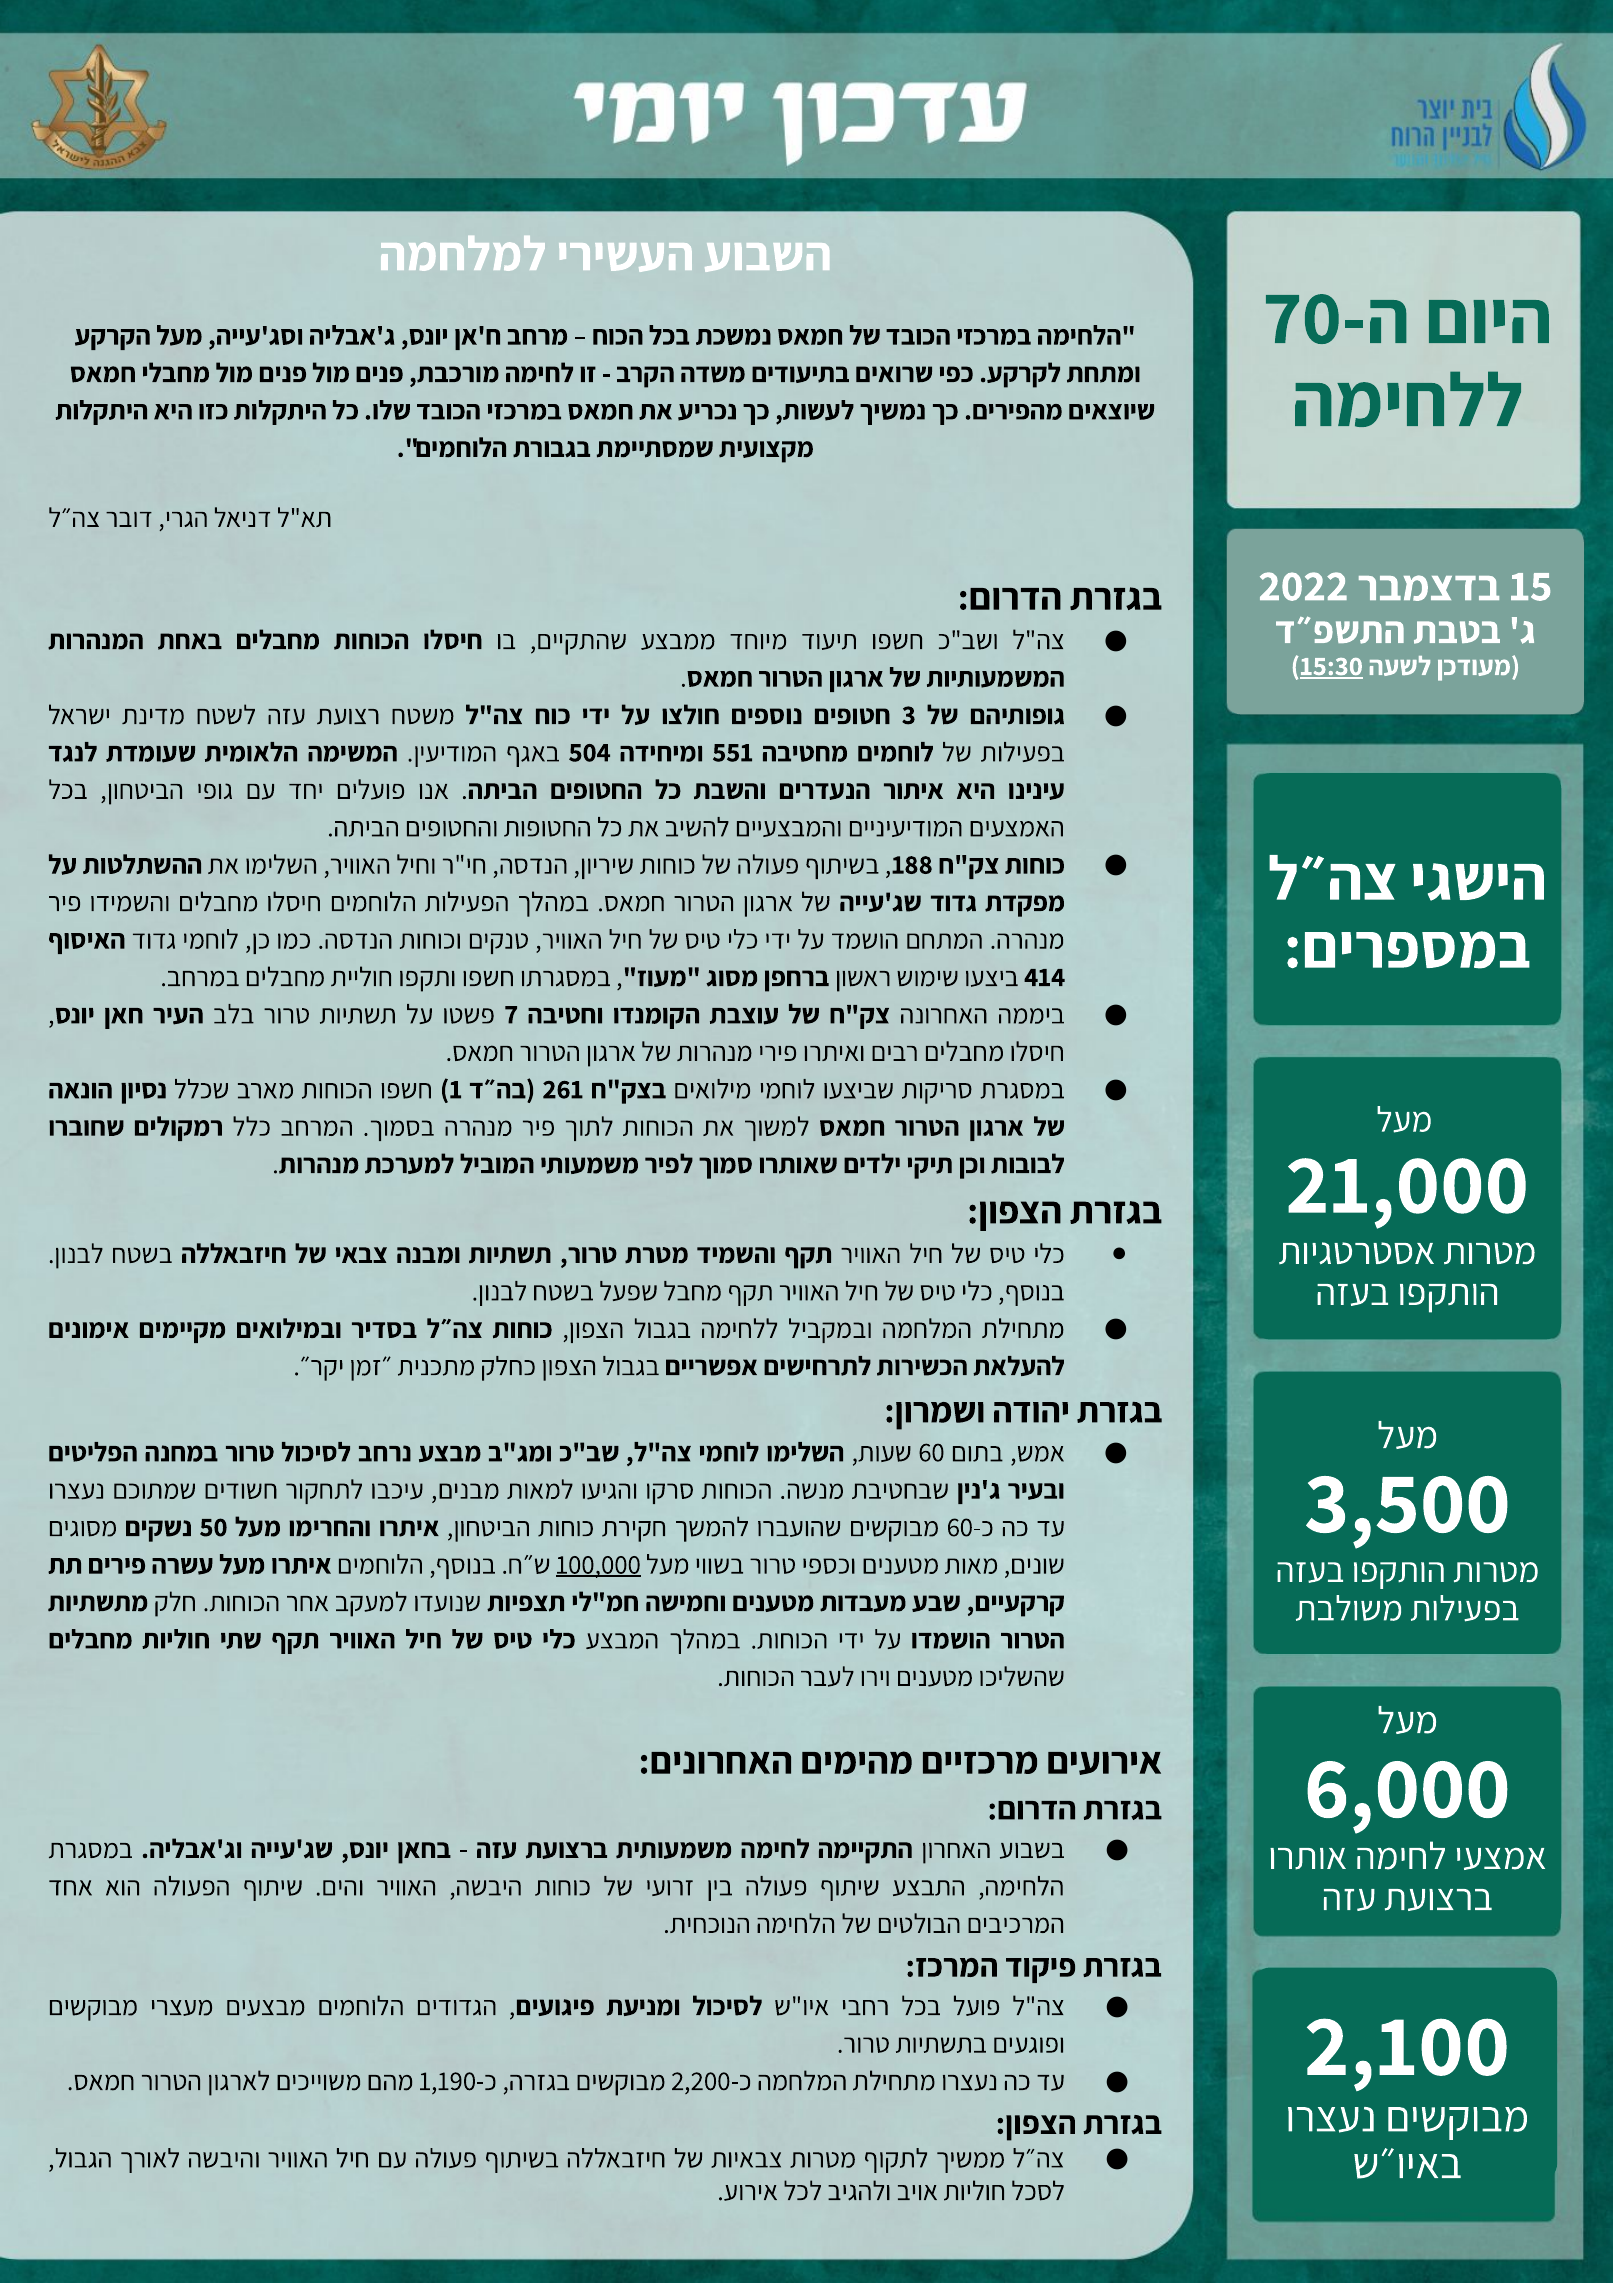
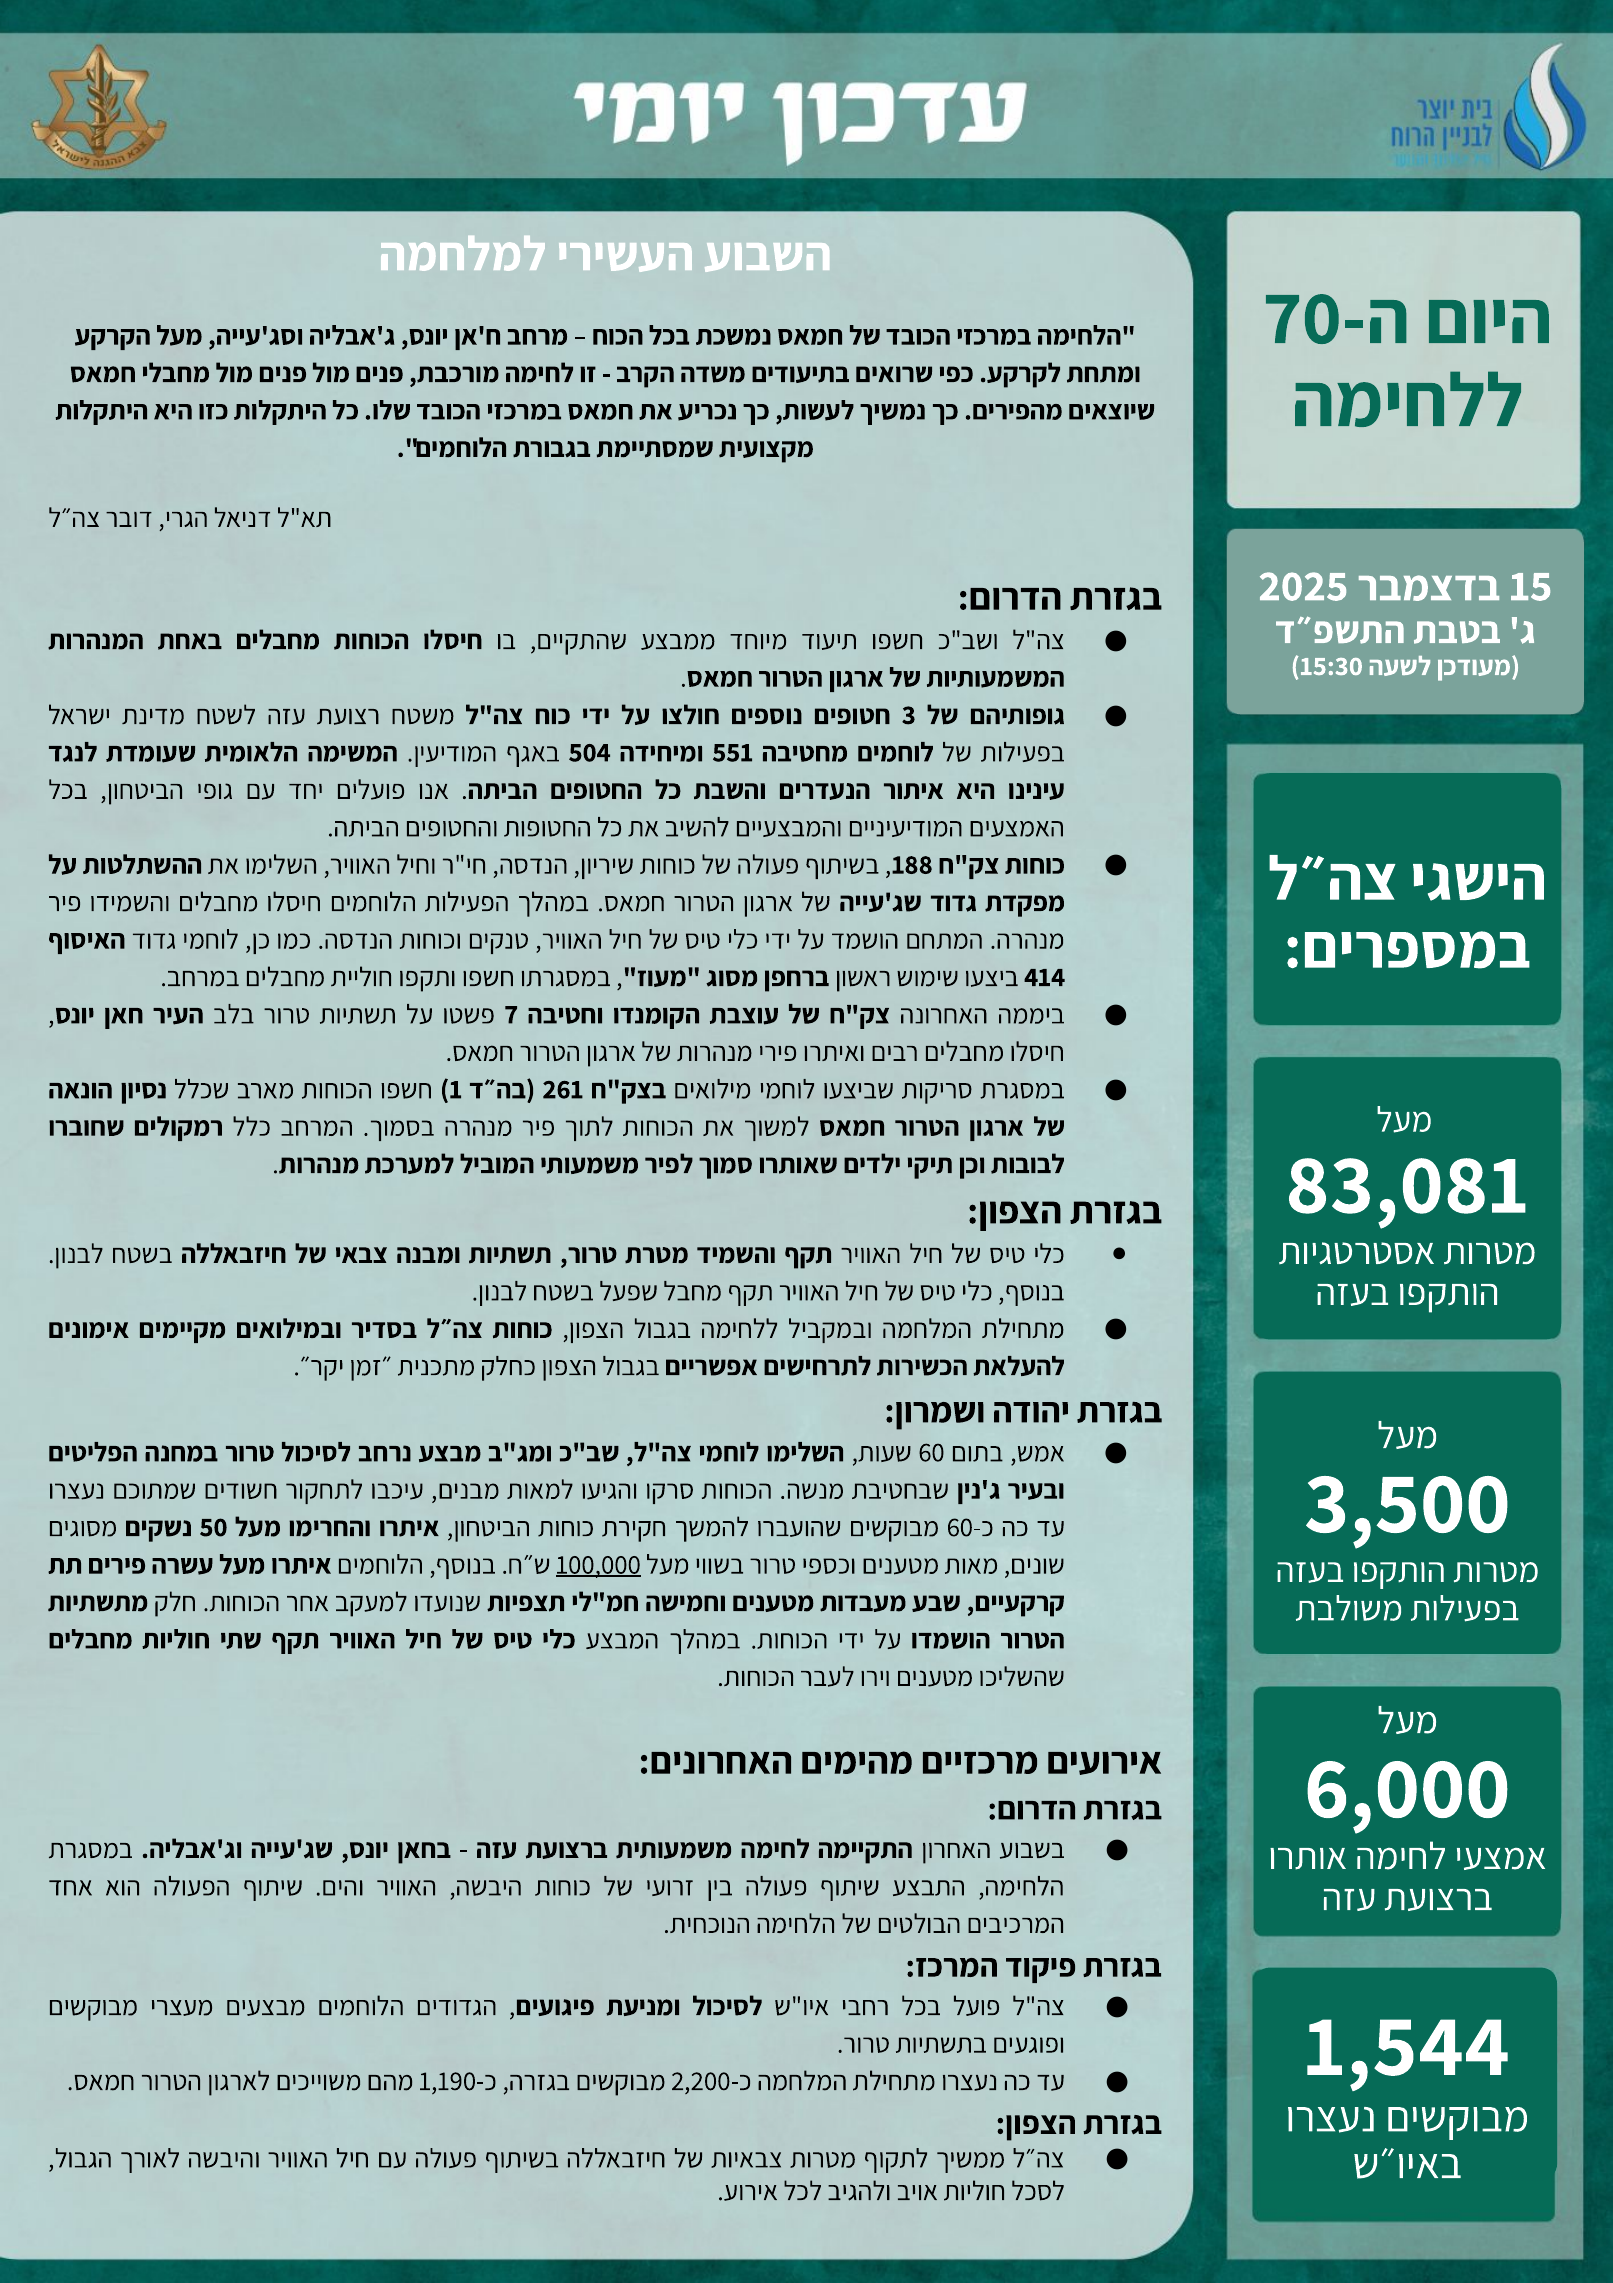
2022: 2022 -> 2025
15:30 underline: present -> none
21,000: 21,000 -> 83,081
2,100: 2,100 -> 1,544
